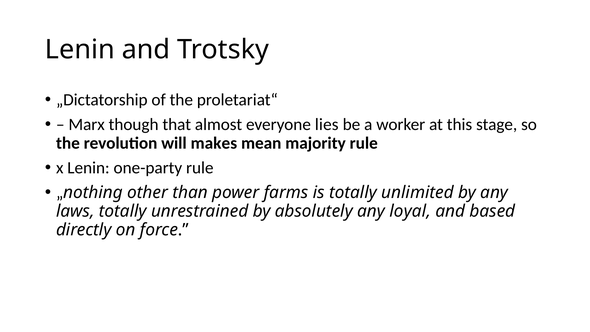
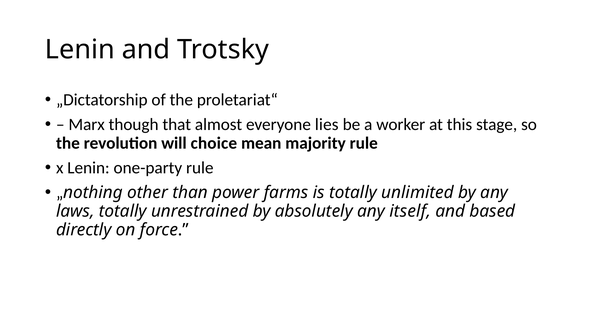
makes: makes -> choice
loyal: loyal -> itself
